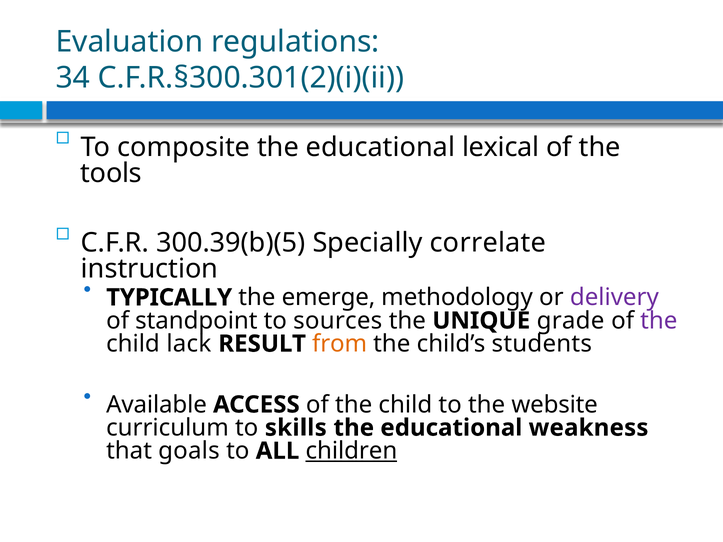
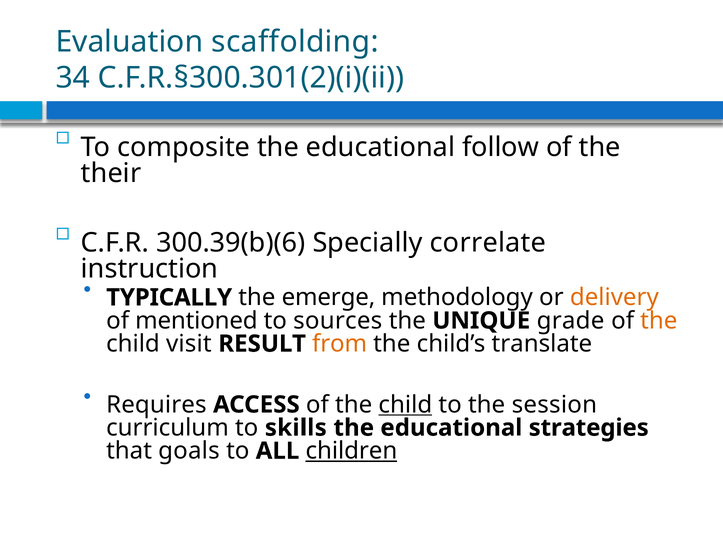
regulations: regulations -> scaffolding
lexical: lexical -> follow
tools: tools -> their
300.39(b)(5: 300.39(b)(5 -> 300.39(b)(6
delivery colour: purple -> orange
standpoint: standpoint -> mentioned
the at (659, 321) colour: purple -> orange
lack: lack -> visit
students: students -> translate
Available: Available -> Requires
child at (405, 405) underline: none -> present
website: website -> session
weakness: weakness -> strategies
